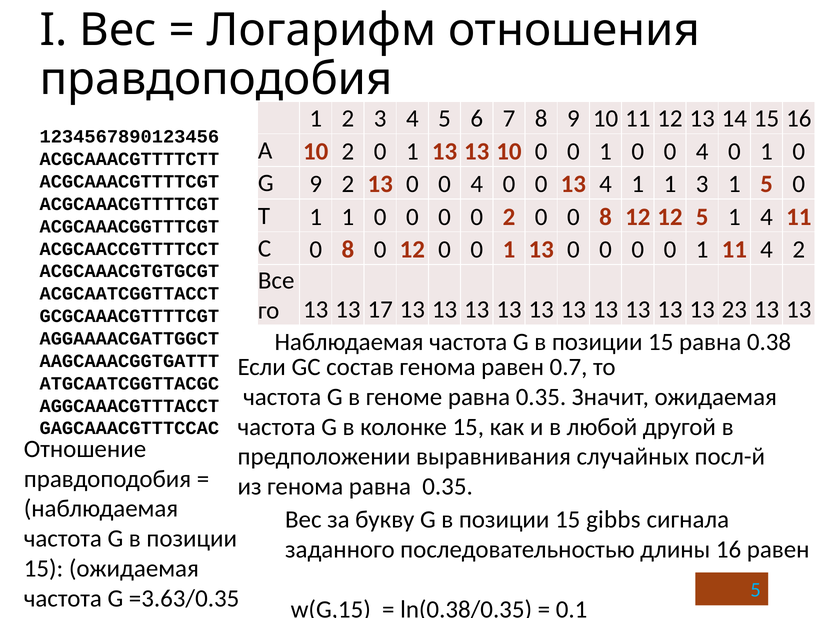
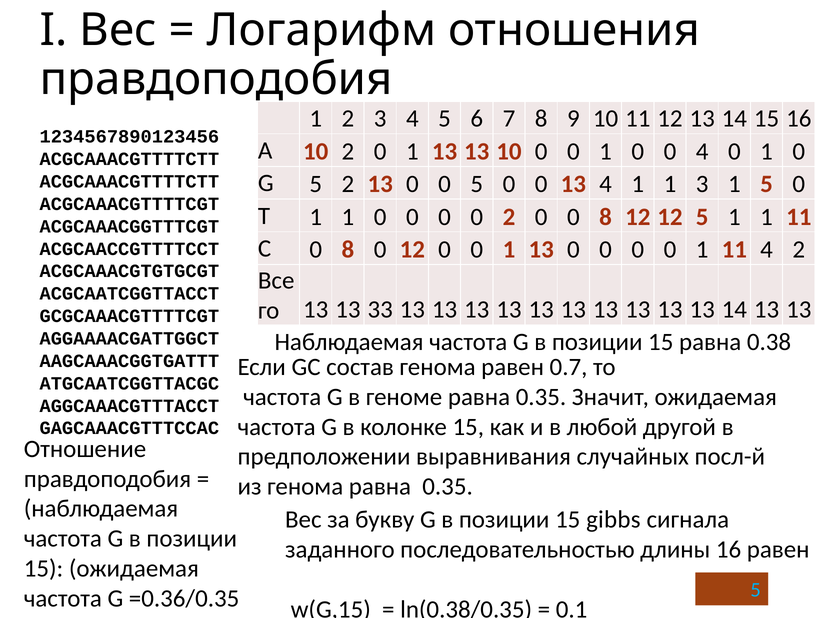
G 9: 9 -> 5
13 0 0 4: 4 -> 5
ACGCAAACGTTTTCGT at (129, 182): ACGCAAACGTTTTCGT -> ACGCAAACGTTTTCTT
5 1 4: 4 -> 1
17: 17 -> 33
13 13 23: 23 -> 14
=3.63/0.35: =3.63/0.35 -> =0.36/0.35
